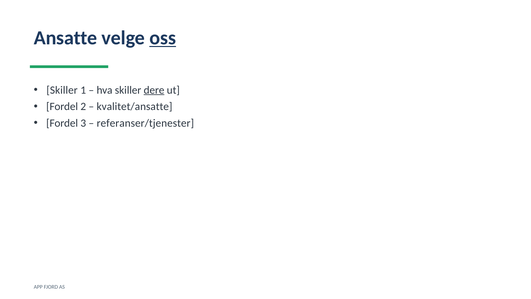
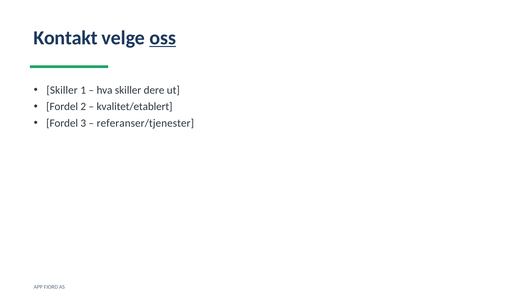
Ansatte: Ansatte -> Kontakt
dere underline: present -> none
kvalitet/ansatte: kvalitet/ansatte -> kvalitet/etablert
